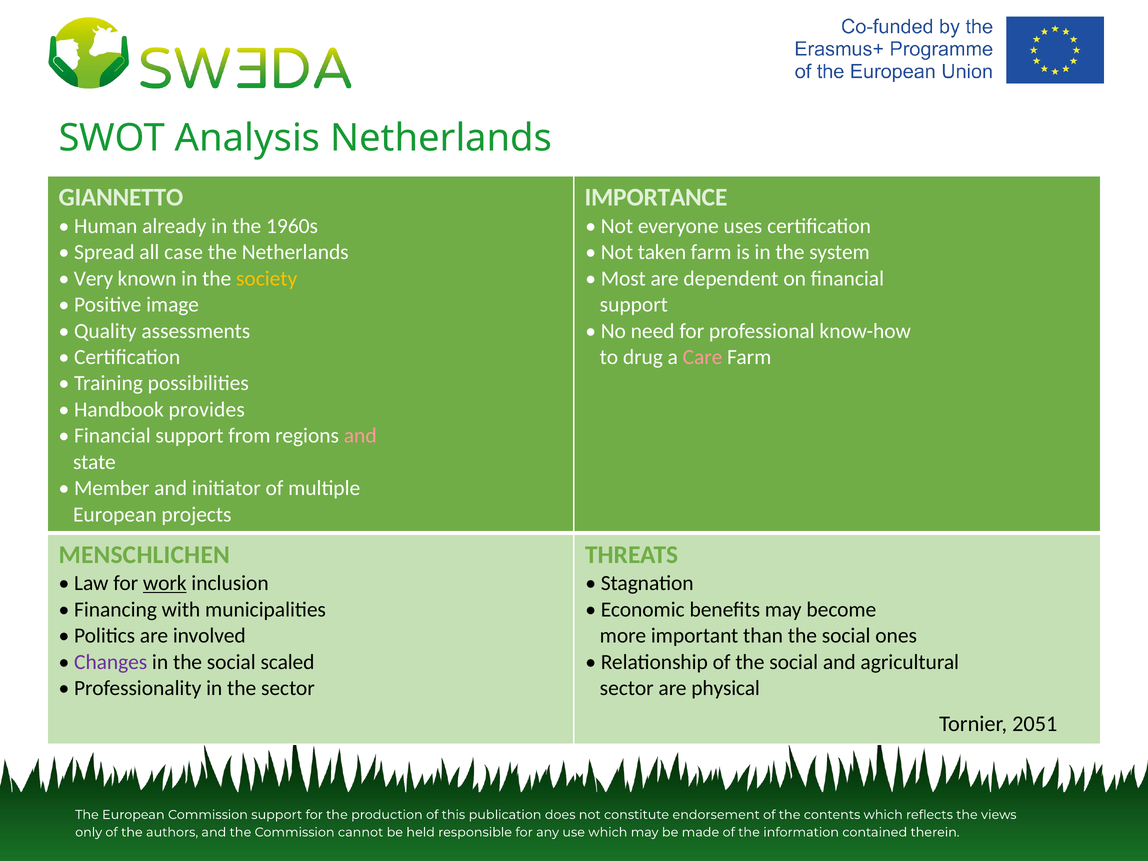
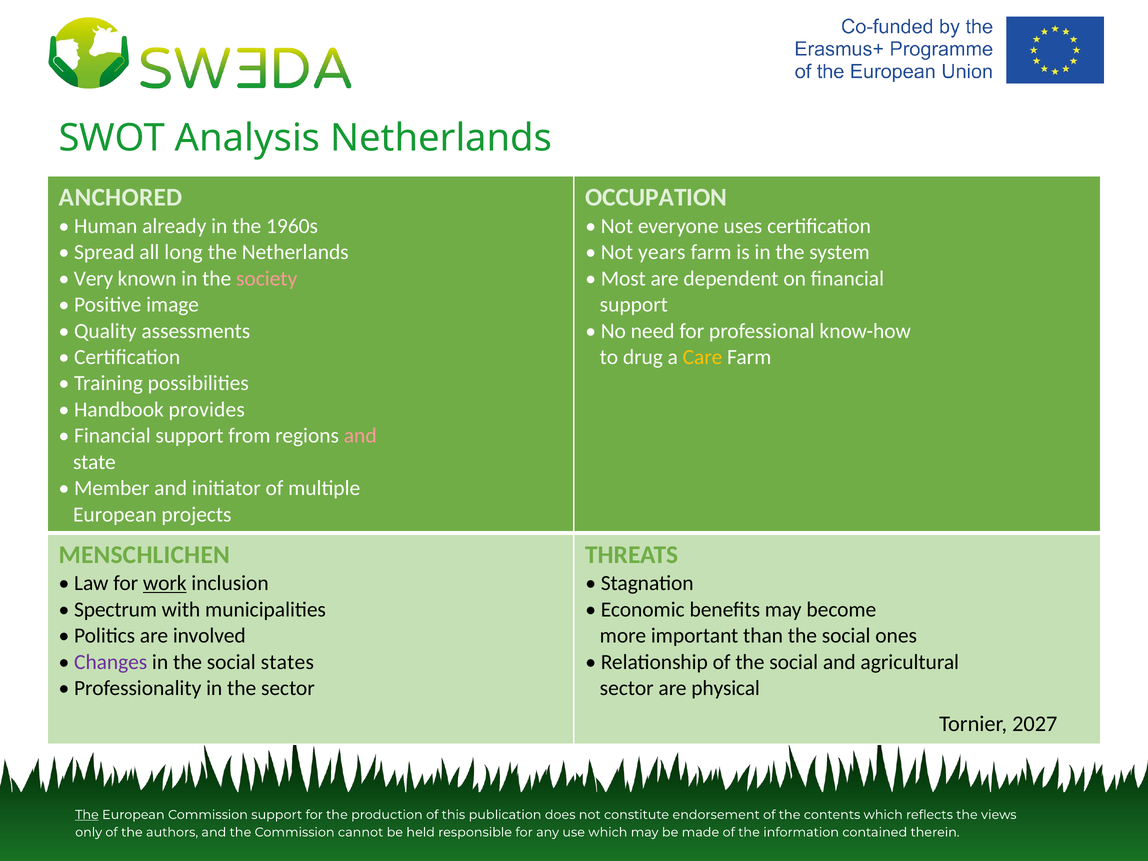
GIANNETTO: GIANNETTO -> ANCHORED
IMPORTANCE: IMPORTANCE -> OCCUPATION
case: case -> long
taken: taken -> years
society colour: yellow -> pink
Care colour: pink -> yellow
Financing: Financing -> Spectrum
scaled: scaled -> states
2051: 2051 -> 2027
The at (87, 815) underline: none -> present
